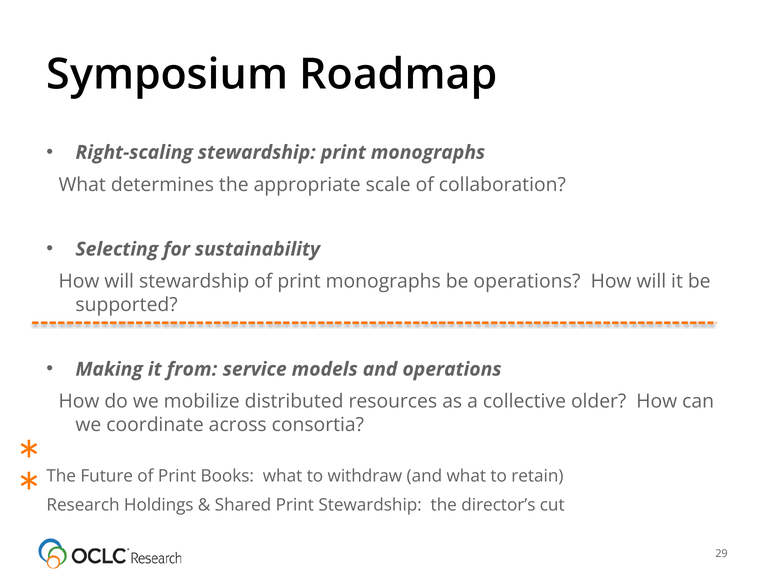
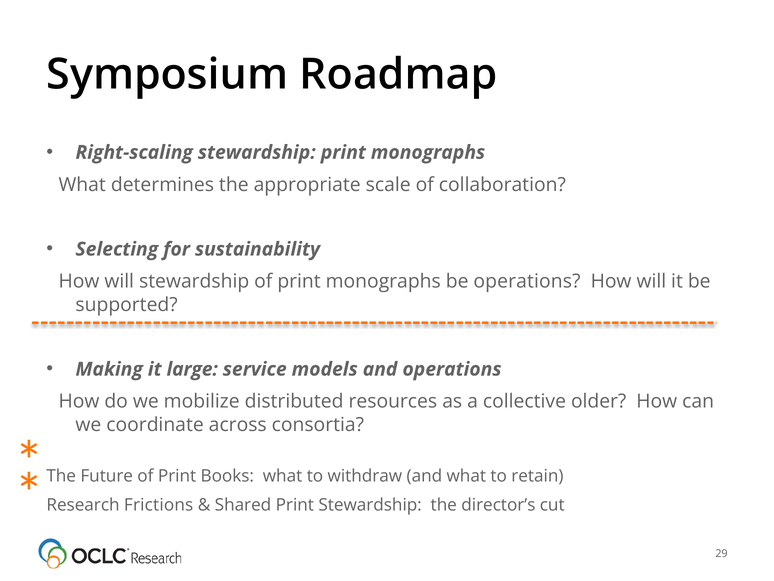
from: from -> large
Holdings: Holdings -> Frictions
